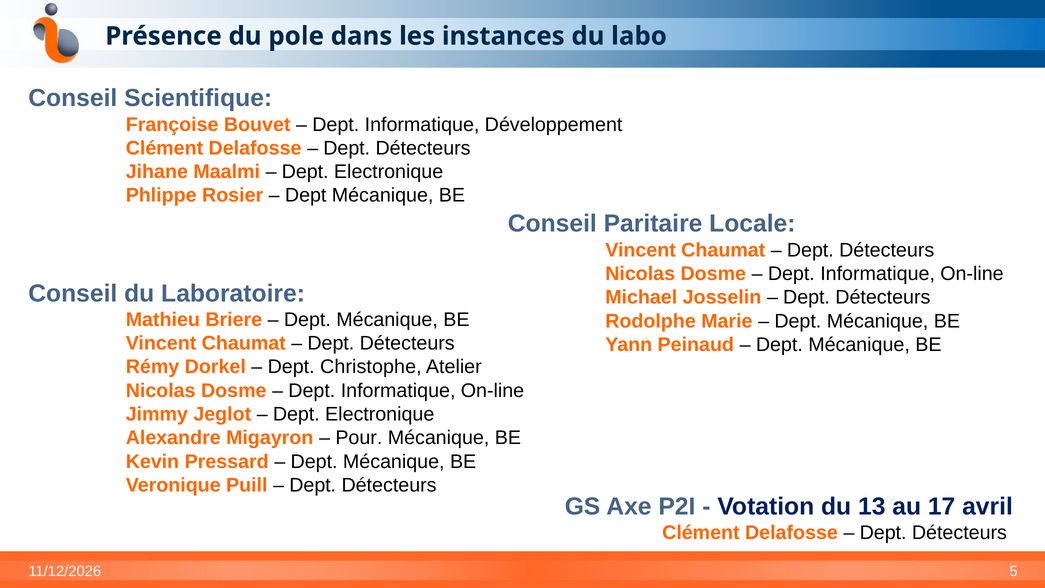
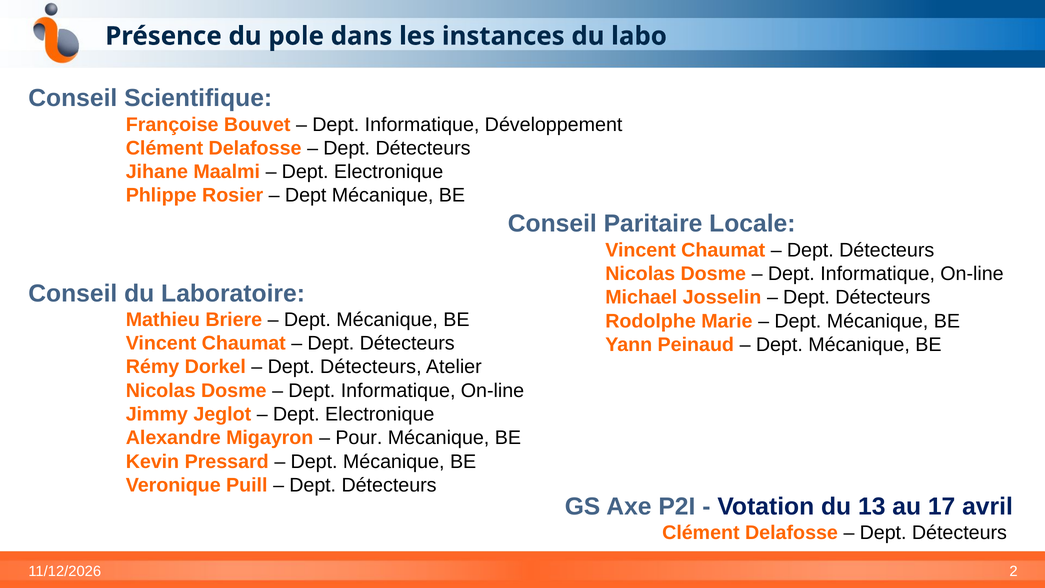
Christophe at (371, 367): Christophe -> Détecteurs
5: 5 -> 2
